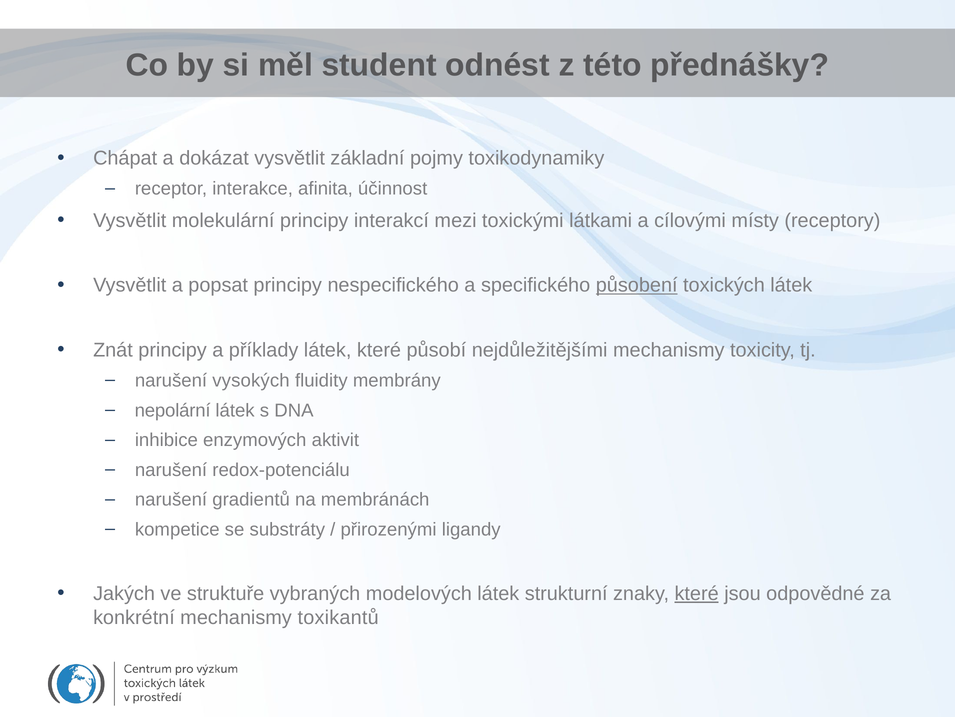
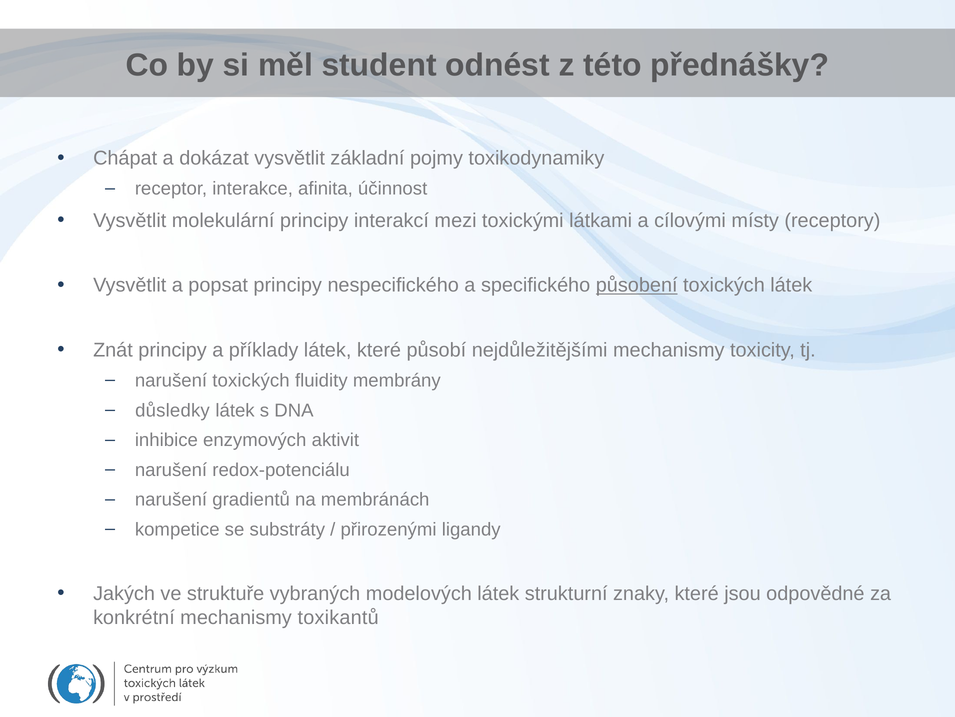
narušení vysokých: vysokých -> toxických
nepolární: nepolární -> důsledky
které at (697, 593) underline: present -> none
